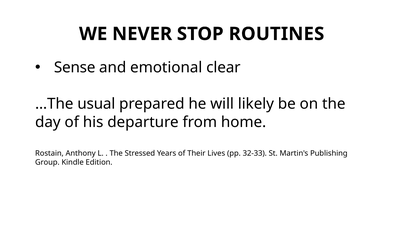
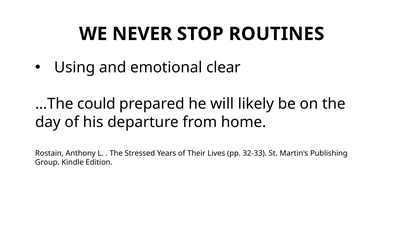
Sense: Sense -> Using
usual: usual -> could
